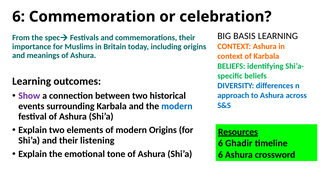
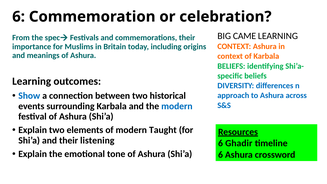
BASIS: BASIS -> CAME
Show colour: purple -> blue
modern Origins: Origins -> Taught
